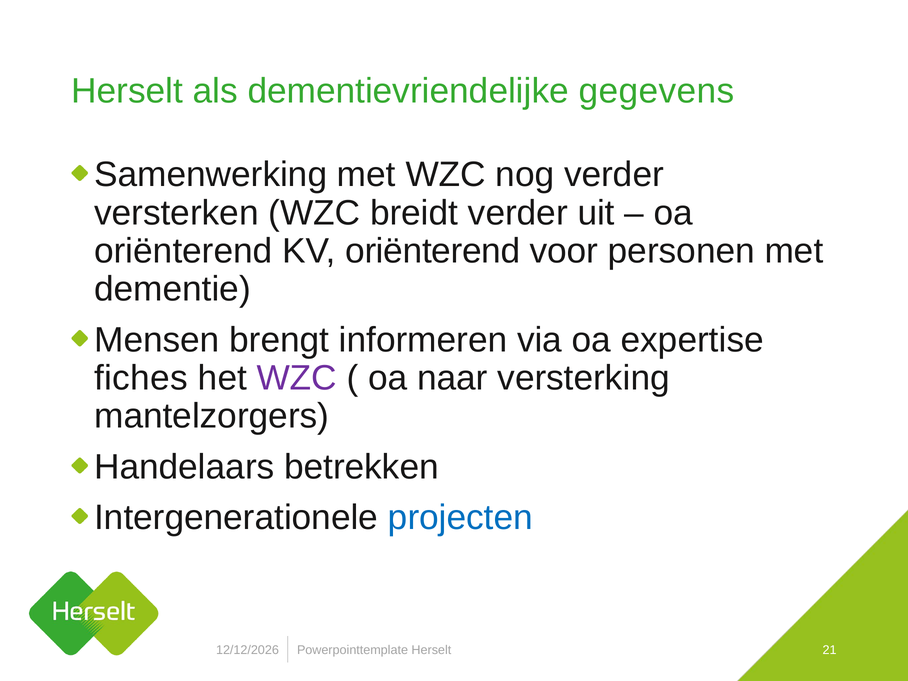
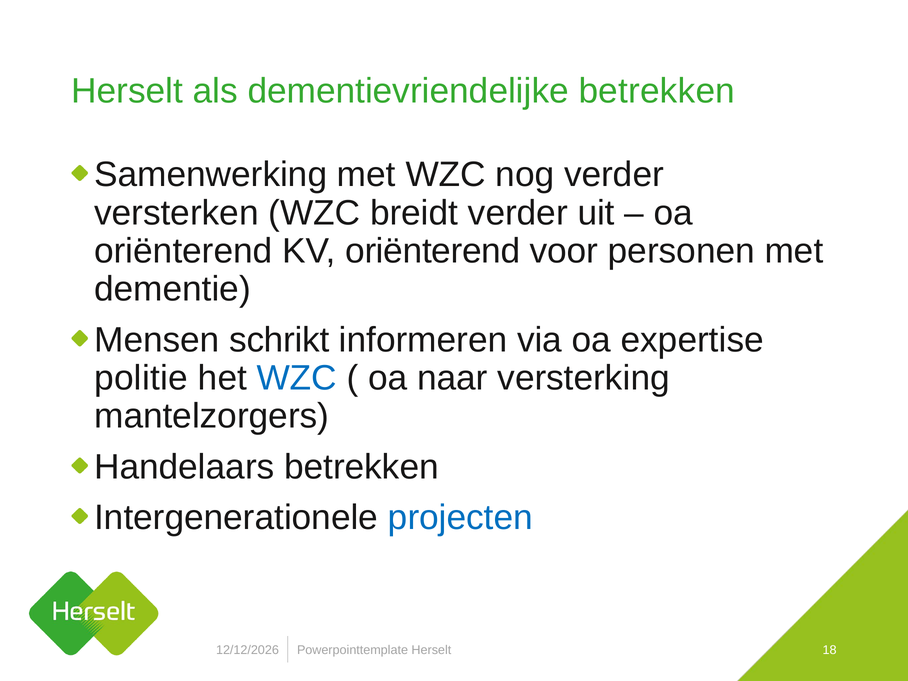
dementievriendelijke gegevens: gegevens -> betrekken
brengt: brengt -> schrikt
fiches: fiches -> politie
WZC at (297, 378) colour: purple -> blue
21: 21 -> 18
